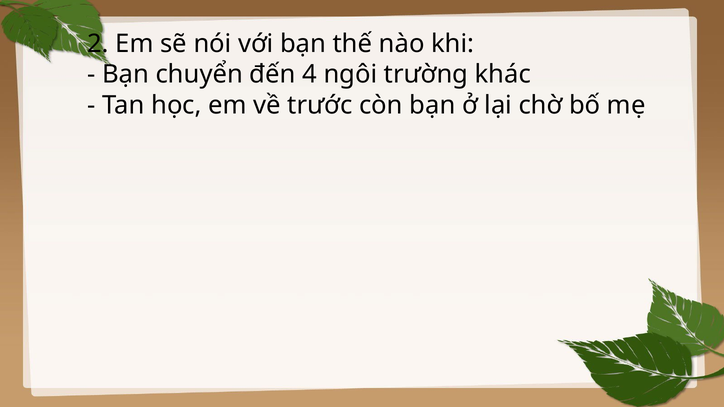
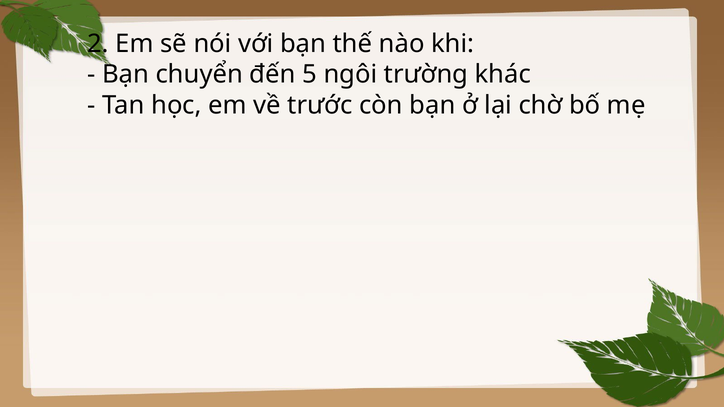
4: 4 -> 5
